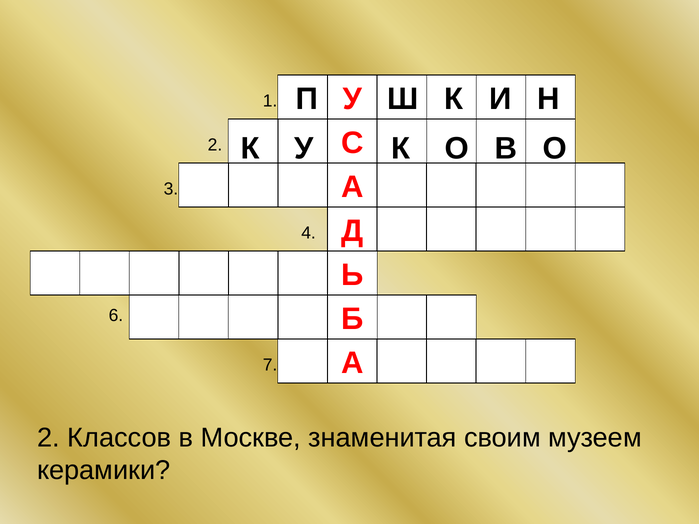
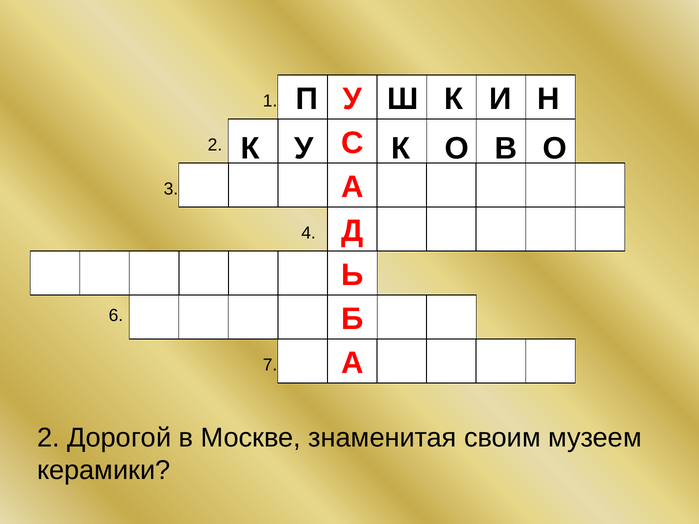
Классов: Классов -> Дорогой
